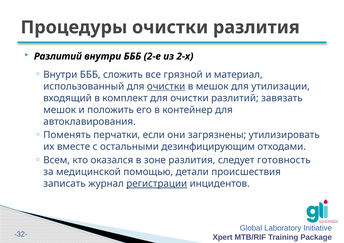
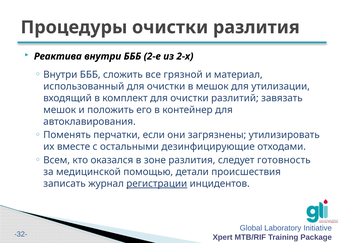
Разлитий at (58, 56): Разлитий -> Реактива
очистки at (166, 86) underline: present -> none
дезинфицирующим: дезинфицирующим -> дезинфицирующие
